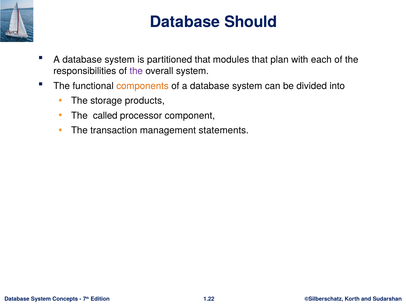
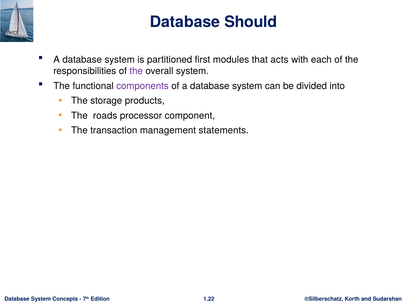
partitioned that: that -> first
plan: plan -> acts
components colour: orange -> purple
called: called -> roads
